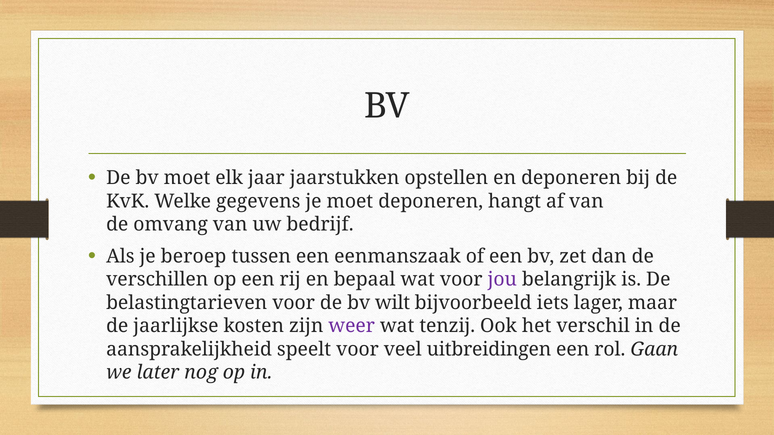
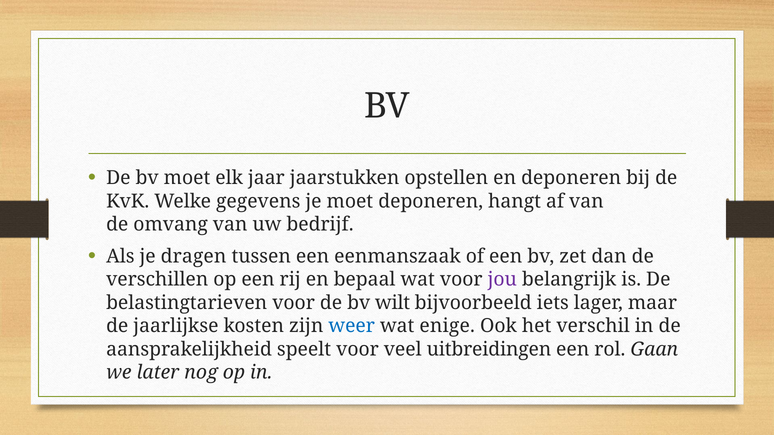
beroep: beroep -> dragen
weer colour: purple -> blue
tenzij: tenzij -> enige
